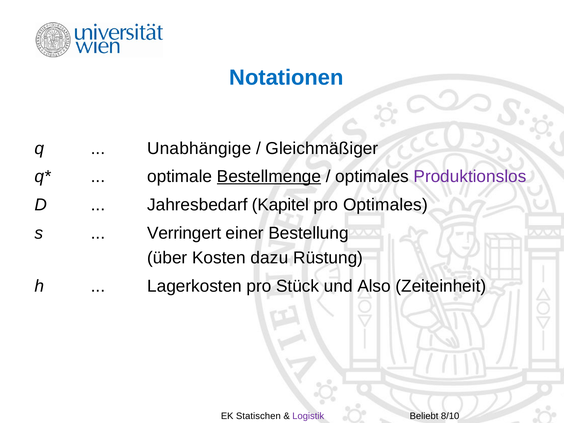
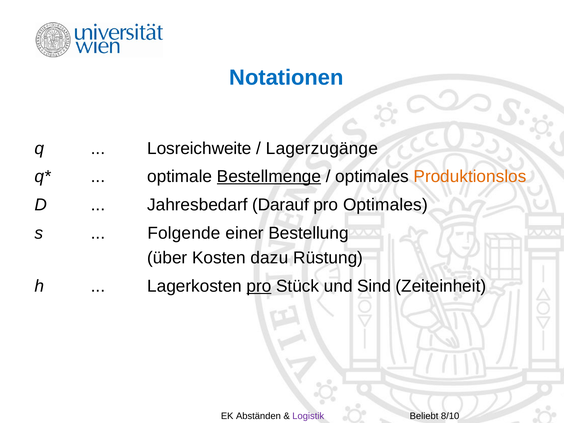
Unabhängige: Unabhängige -> Losreichweite
Gleichmäßiger: Gleichmäßiger -> Lagerzugänge
Produktionslos colour: purple -> orange
Kapitel: Kapitel -> Darauf
Verringert: Verringert -> Folgende
pro at (259, 286) underline: none -> present
Also: Also -> Sind
Statischen: Statischen -> Abständen
